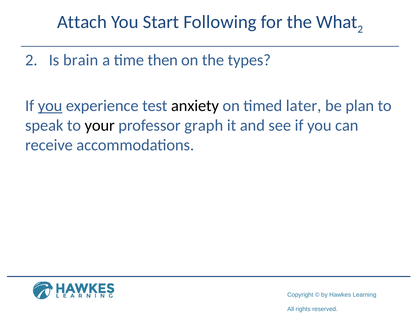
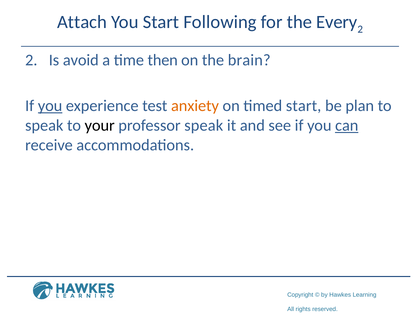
What: What -> Every
brain: brain -> avoid
types: types -> brain
anxiety colour: black -> orange
timed later: later -> start
professor graph: graph -> speak
can underline: none -> present
